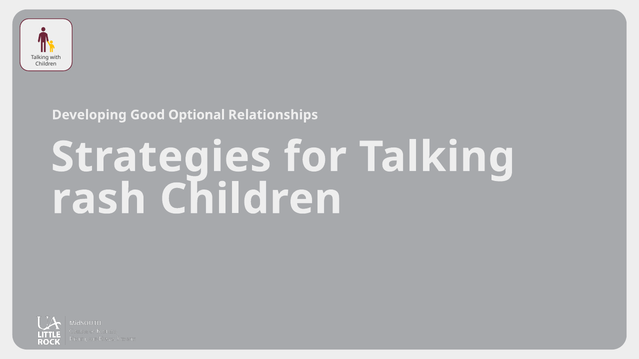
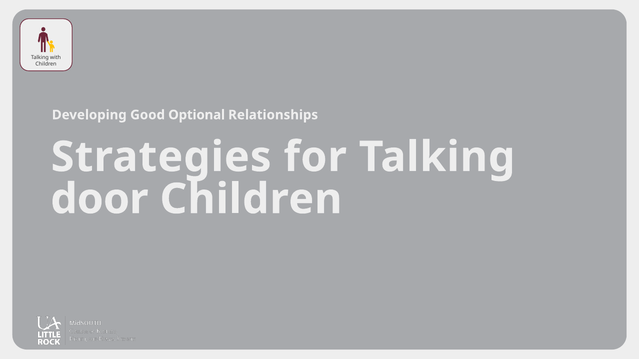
rash: rash -> door
